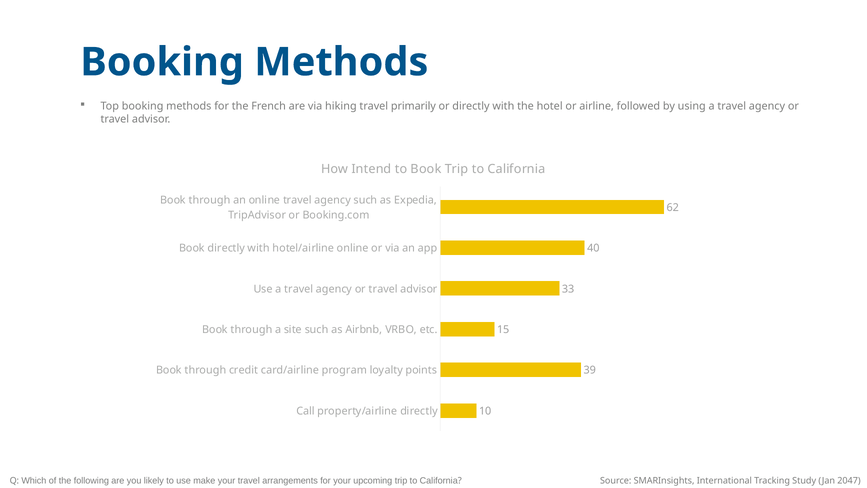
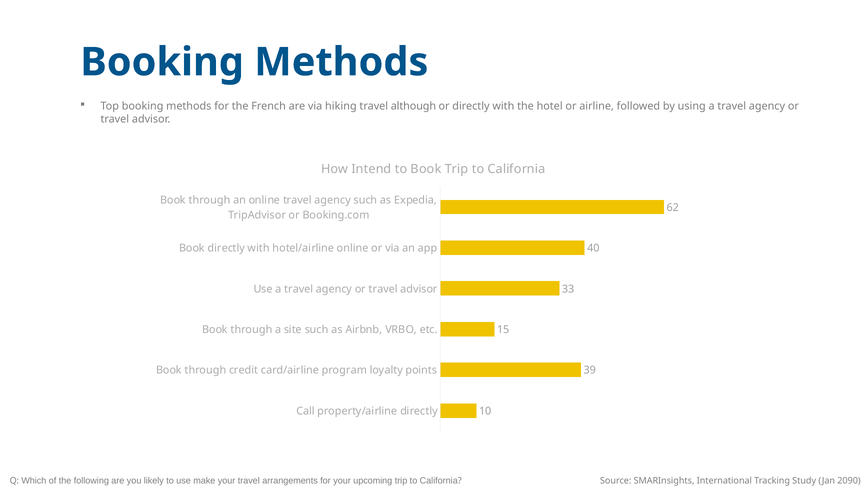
primarily: primarily -> although
2047: 2047 -> 2090
